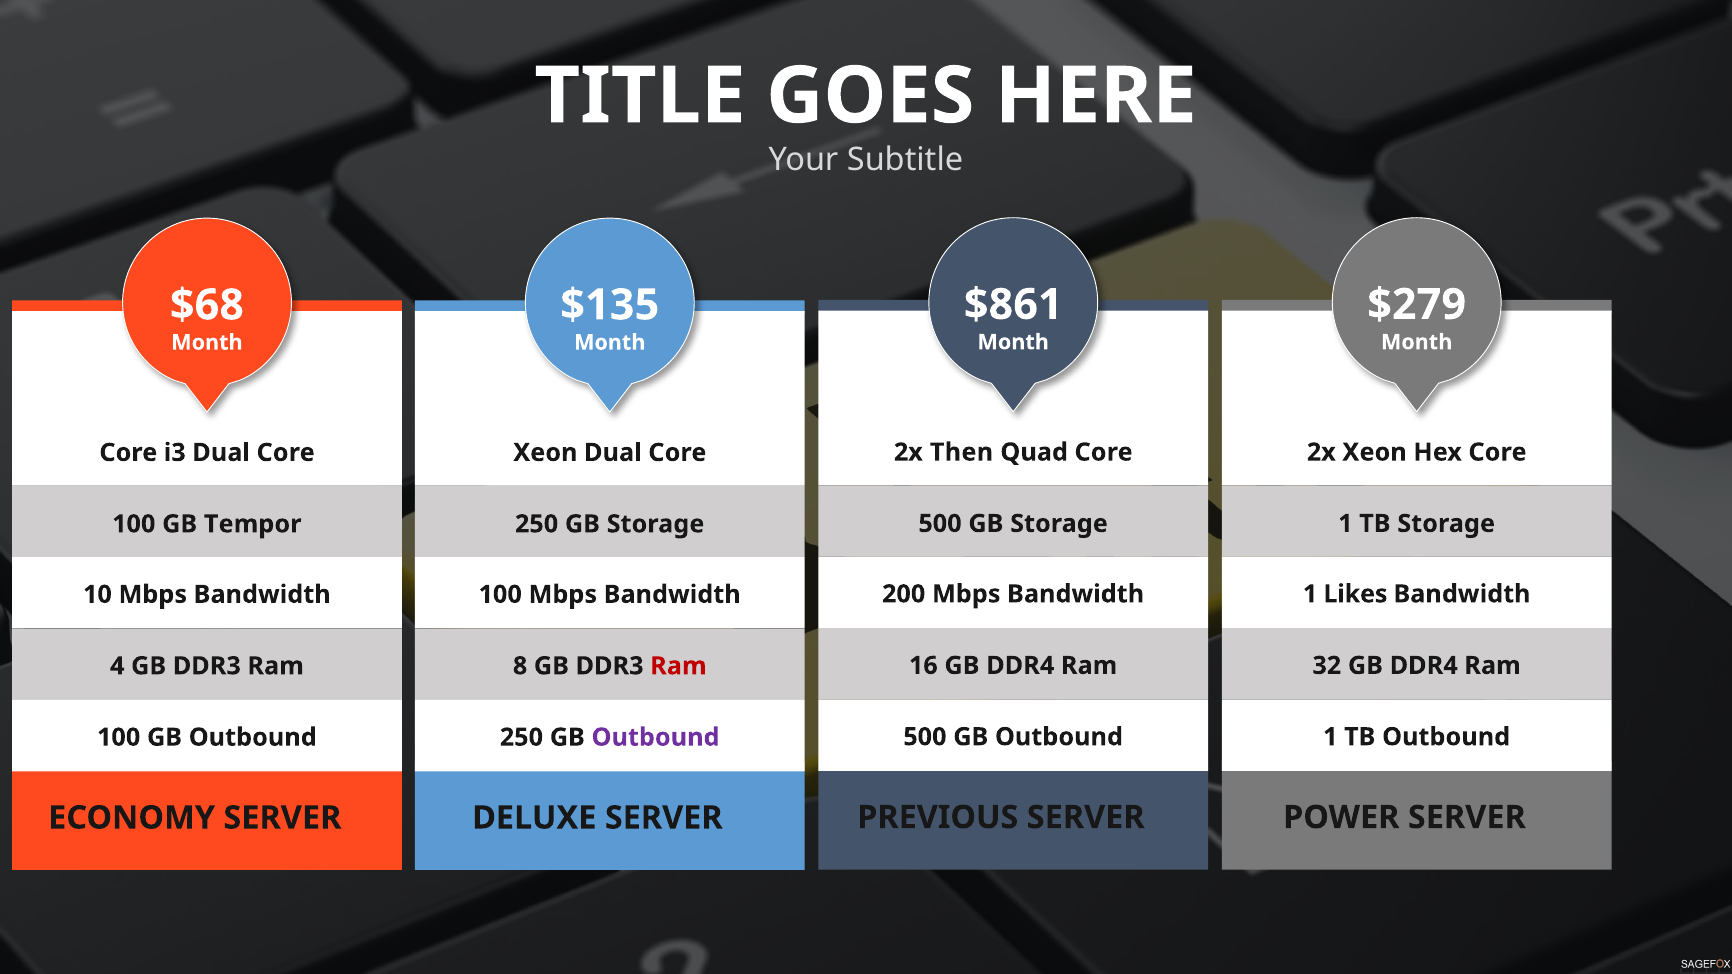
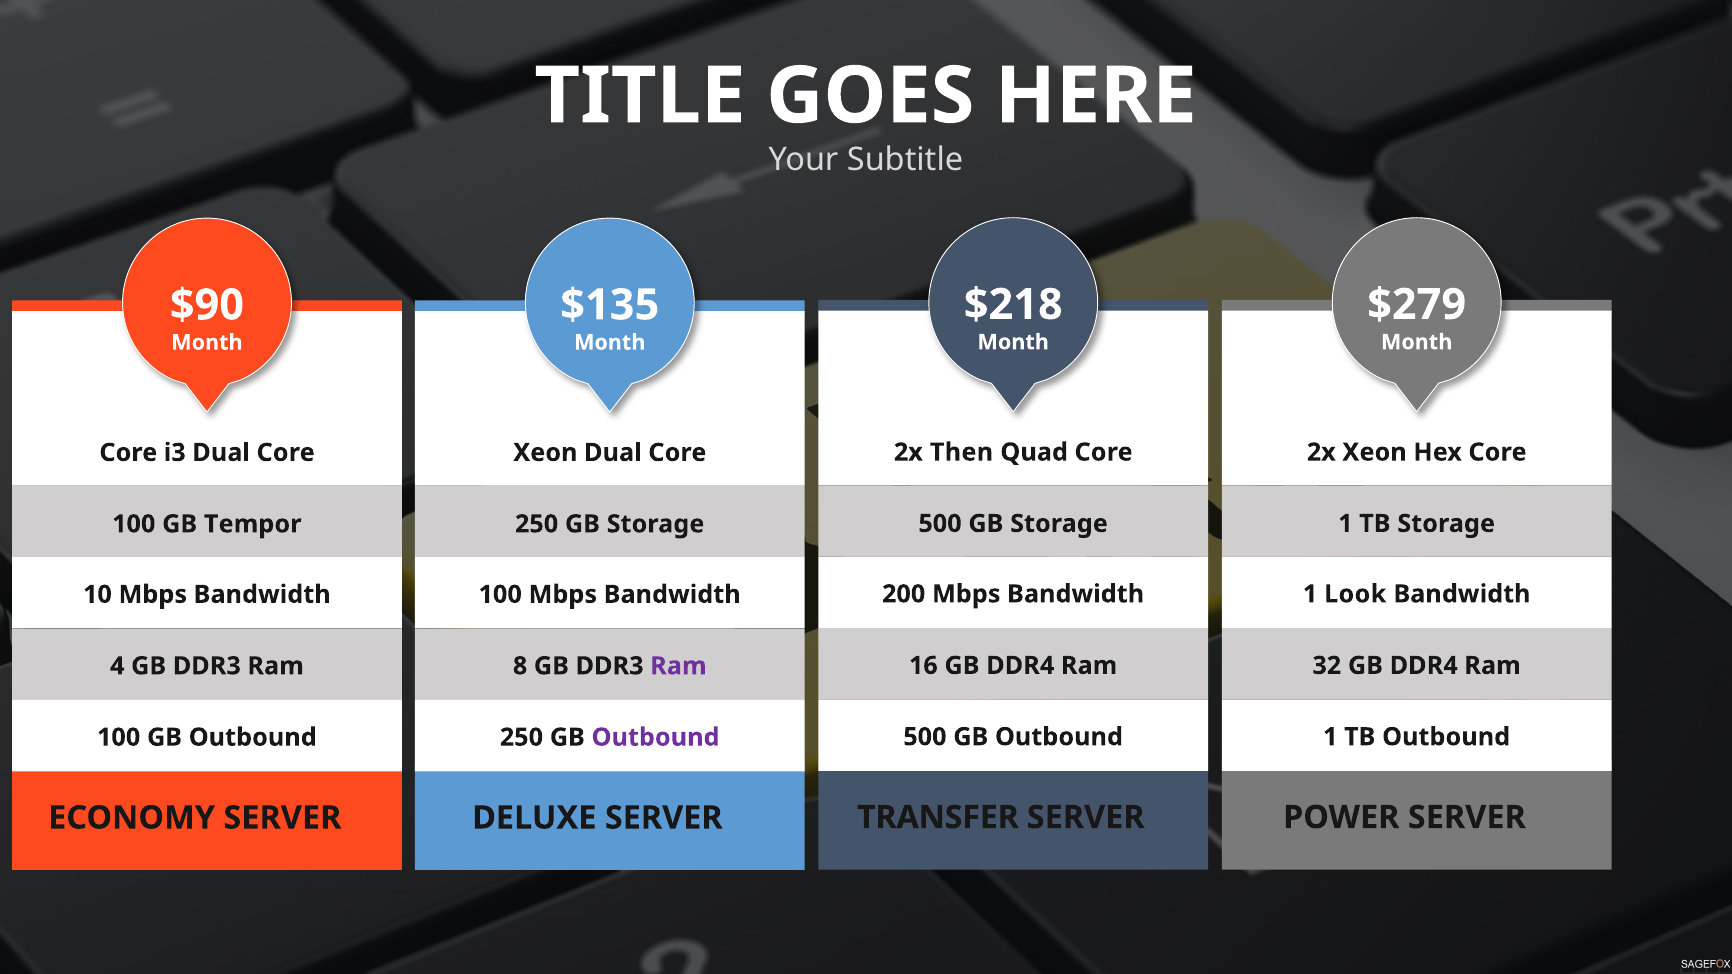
$861: $861 -> $218
$68: $68 -> $90
Likes: Likes -> Look
Ram at (678, 666) colour: red -> purple
PREVIOUS: PREVIOUS -> TRANSFER
